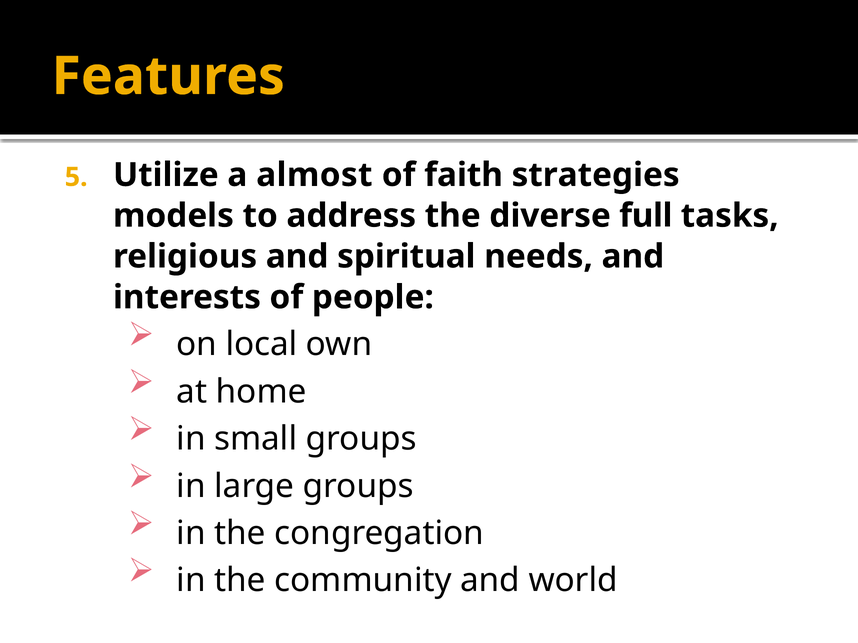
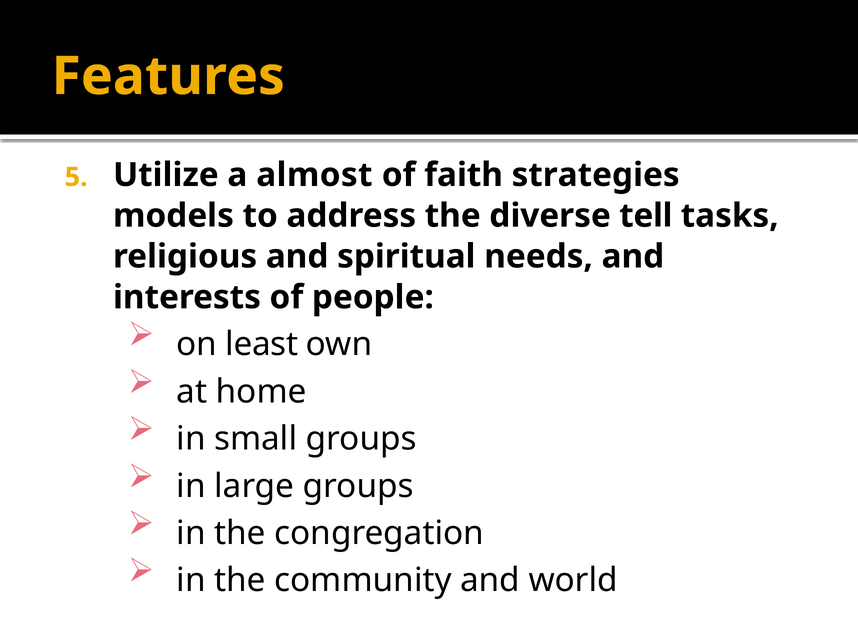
full: full -> tell
local: local -> least
